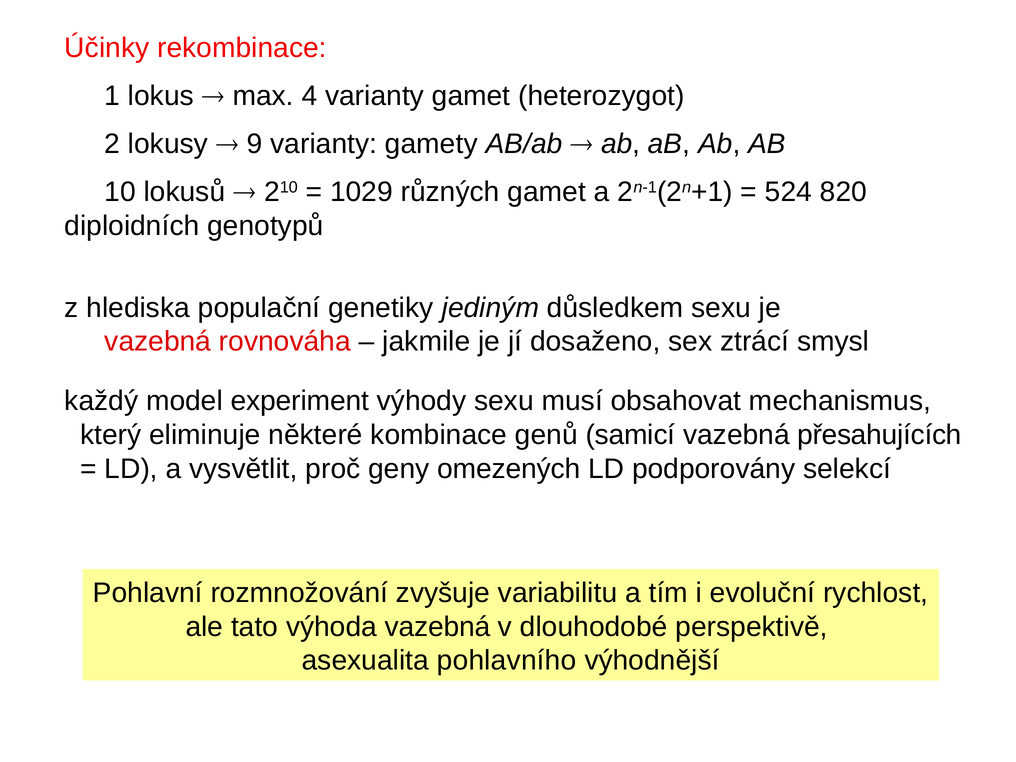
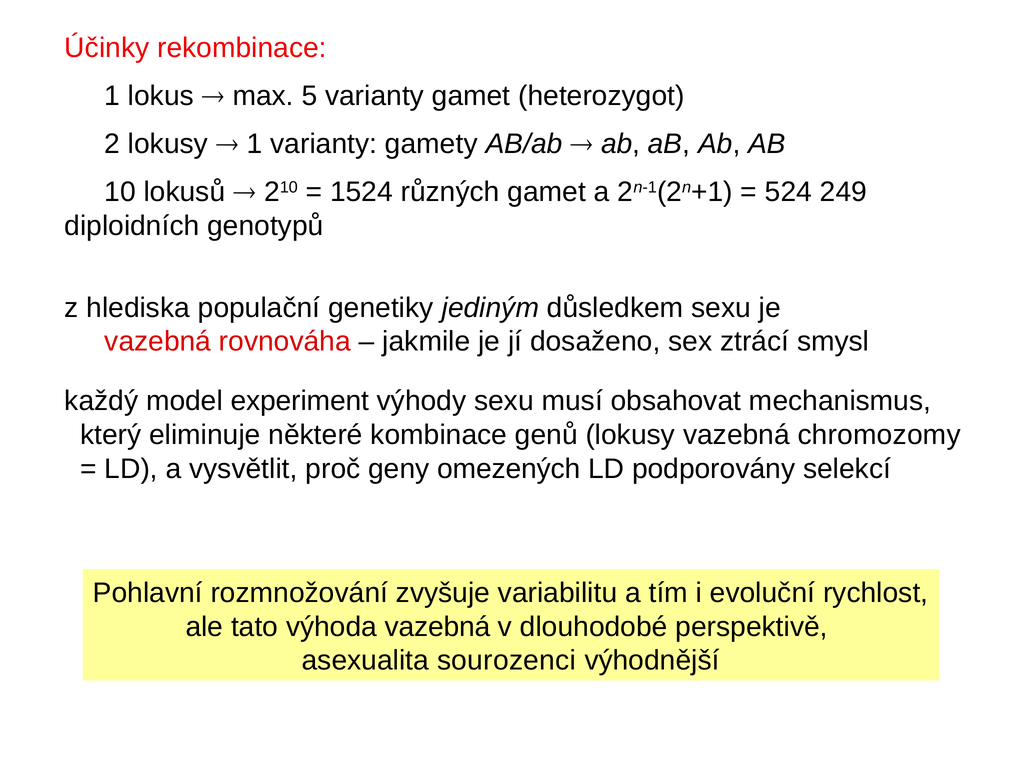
4: 4 -> 5
9 at (255, 144): 9 -> 1
1029: 1029 -> 1524
820: 820 -> 249
genů samicí: samicí -> lokusy
přesahujících: přesahujících -> chromozomy
pohlavního: pohlavního -> sourozenci
